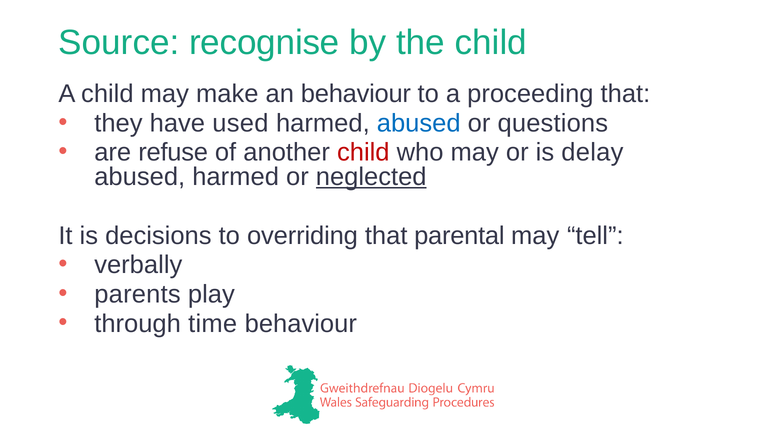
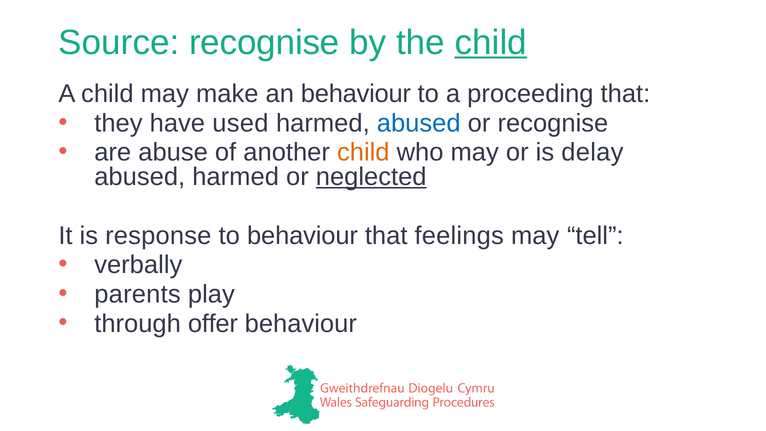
child at (491, 43) underline: none -> present
or questions: questions -> recognise
refuse: refuse -> abuse
child at (363, 152) colour: red -> orange
decisions: decisions -> response
to overriding: overriding -> behaviour
parental: parental -> feelings
time: time -> offer
